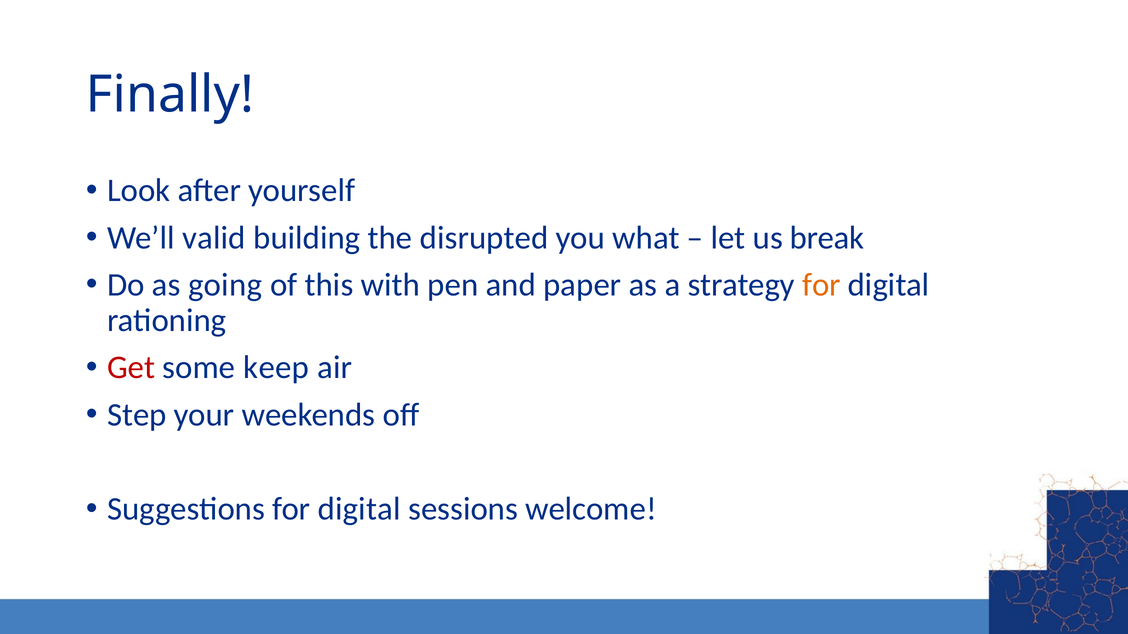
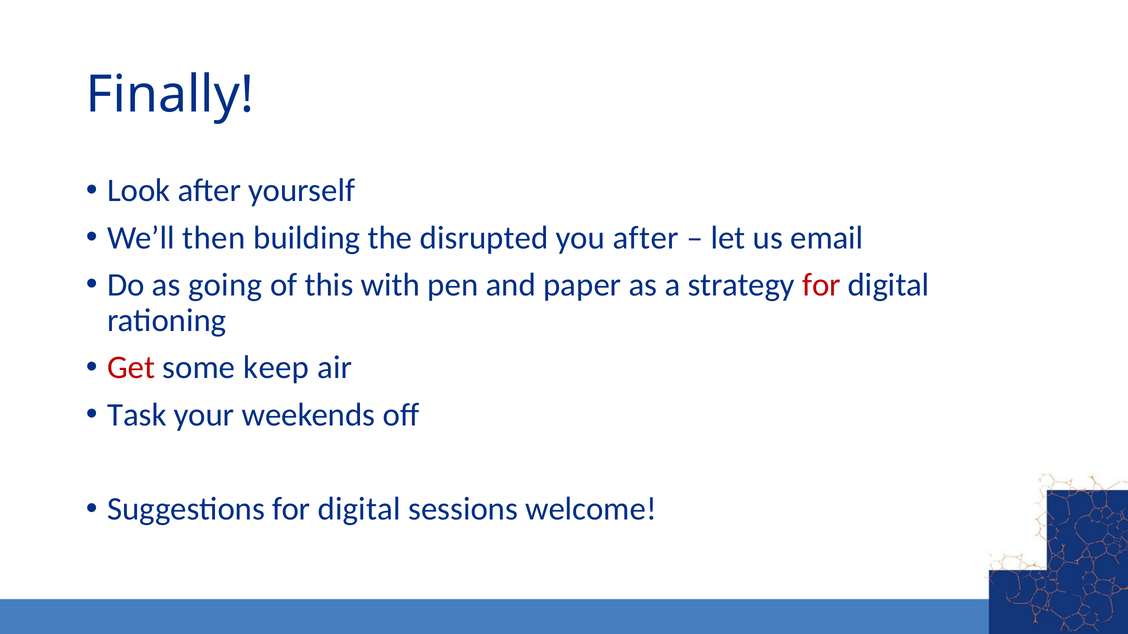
valid: valid -> then
you what: what -> after
break: break -> email
for at (821, 285) colour: orange -> red
Step: Step -> Task
